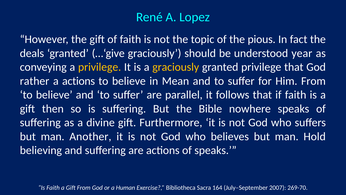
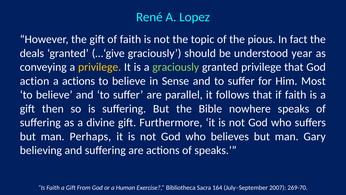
graciously at (176, 67) colour: yellow -> light green
rather: rather -> action
Mean: Mean -> Sense
Him From: From -> Most
Another: Another -> Perhaps
Hold: Hold -> Gary
